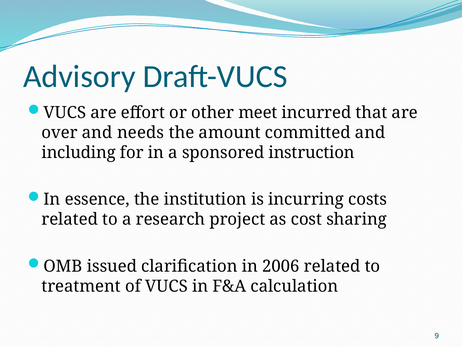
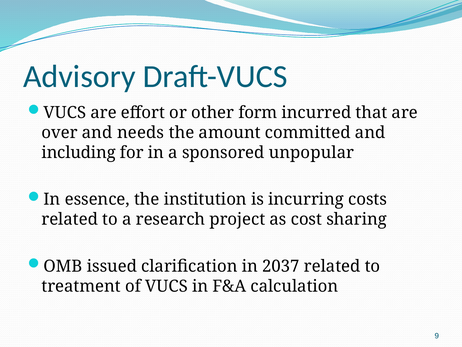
meet: meet -> form
instruction: instruction -> unpopular
2006: 2006 -> 2037
